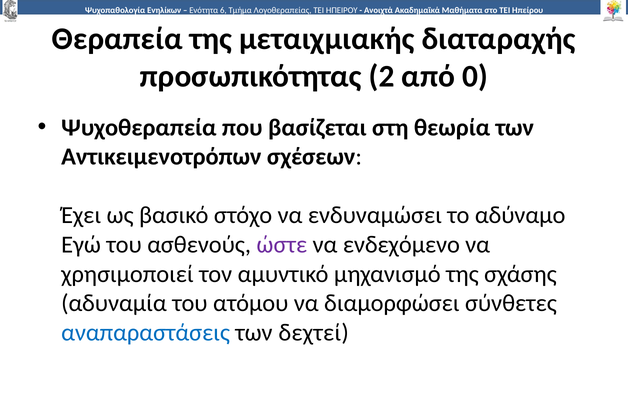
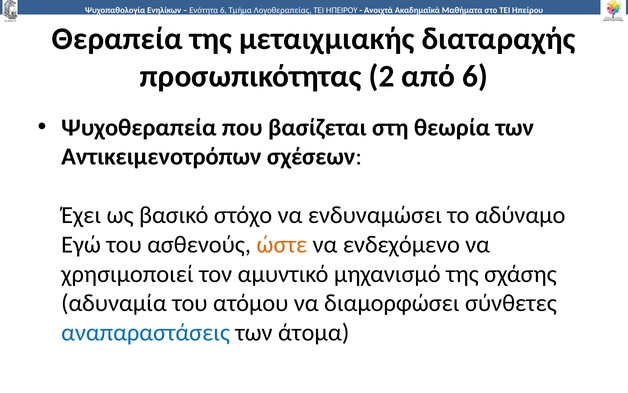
από 0: 0 -> 6
ώστε colour: purple -> orange
δεχτεί: δεχτεί -> άτομα
